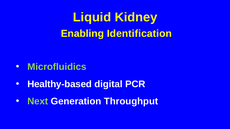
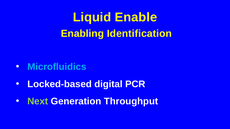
Kidney: Kidney -> Enable
Microfluidics colour: light green -> light blue
Healthy-based: Healthy-based -> Locked-based
